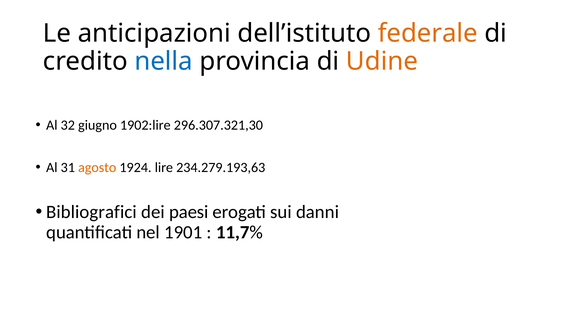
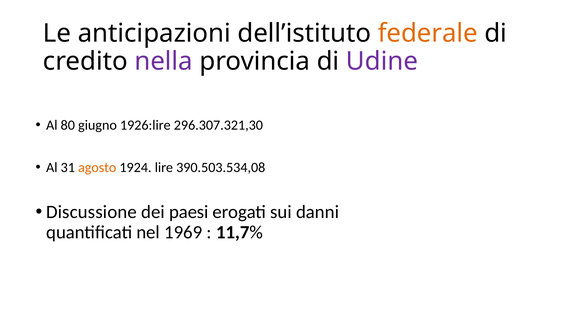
nella colour: blue -> purple
Udine colour: orange -> purple
32: 32 -> 80
1902:lire: 1902:lire -> 1926:lire
234.279.193,63: 234.279.193,63 -> 390.503.534,08
Bibliografici: Bibliografici -> Discussione
1901: 1901 -> 1969
